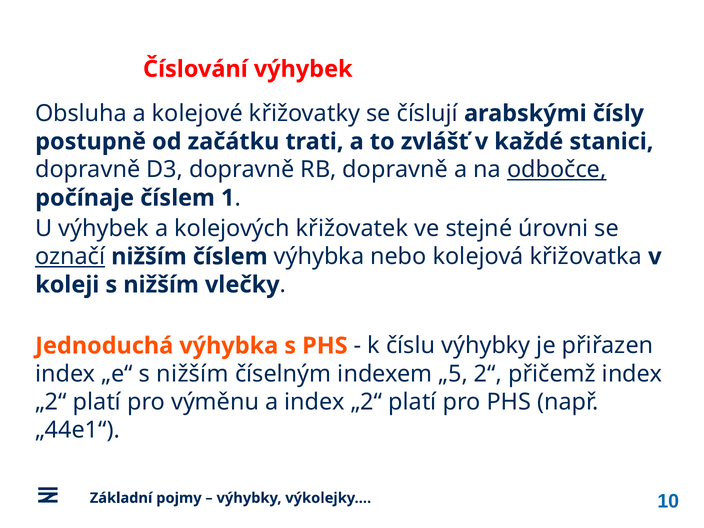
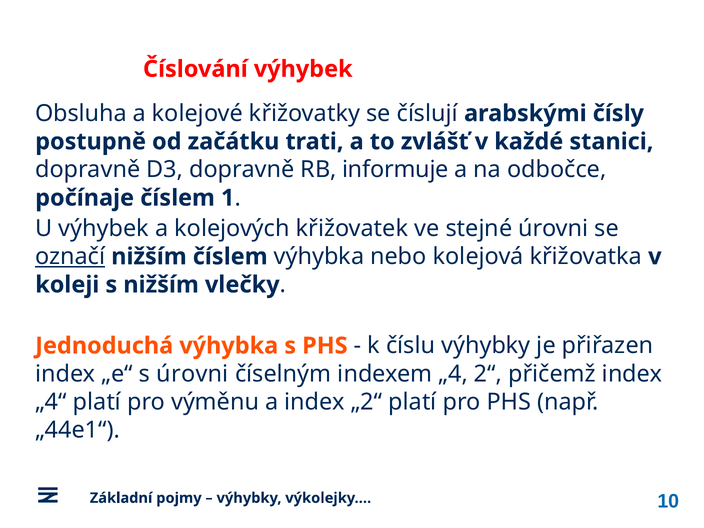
RB dopravně: dopravně -> informuje
odbočce underline: present -> none
„e“ s nižším: nižším -> úrovni
„5: „5 -> „4
„2“ at (51, 402): „2“ -> „4“
